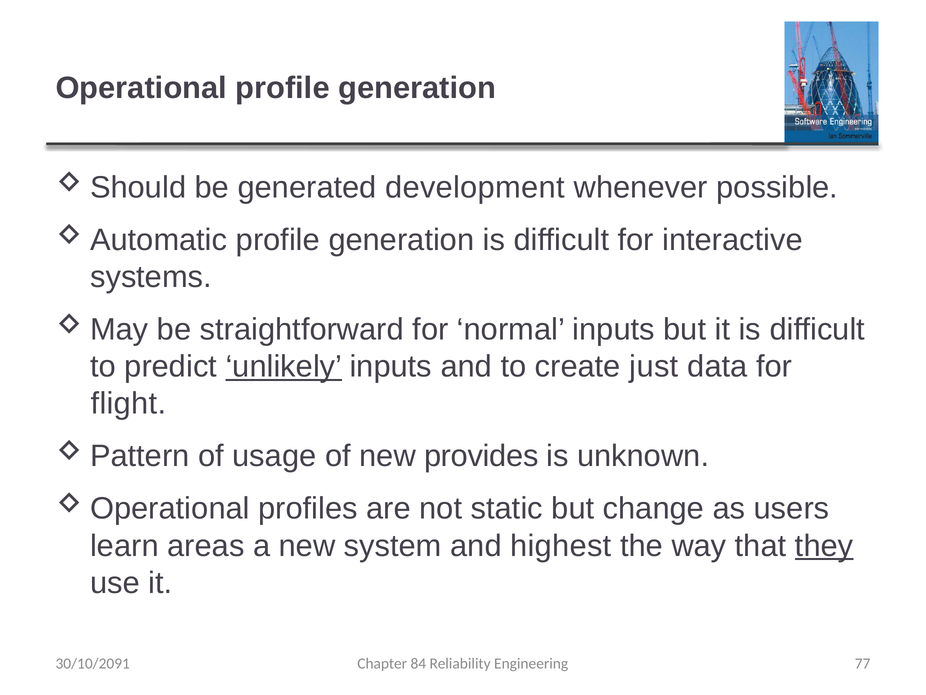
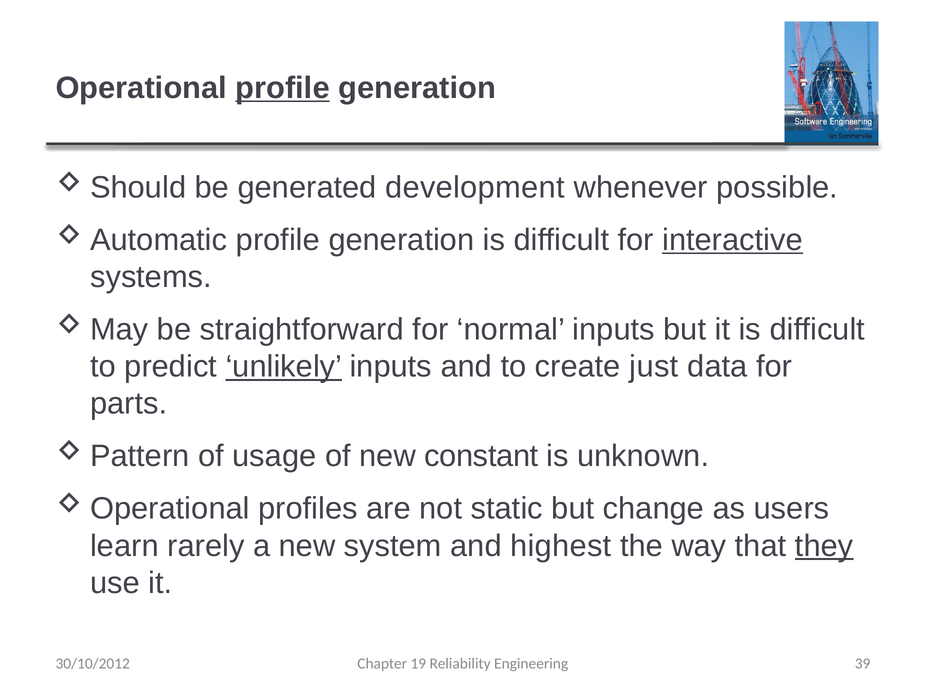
profile at (283, 88) underline: none -> present
interactive underline: none -> present
flight: flight -> parts
provides: provides -> constant
areas: areas -> rarely
84: 84 -> 19
77: 77 -> 39
30/10/2091: 30/10/2091 -> 30/10/2012
